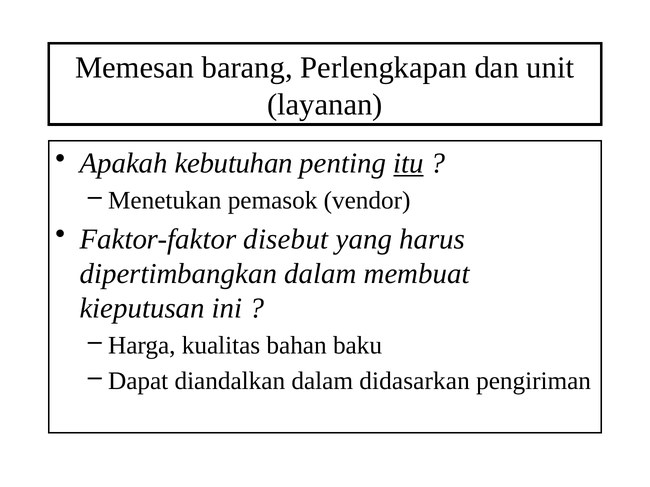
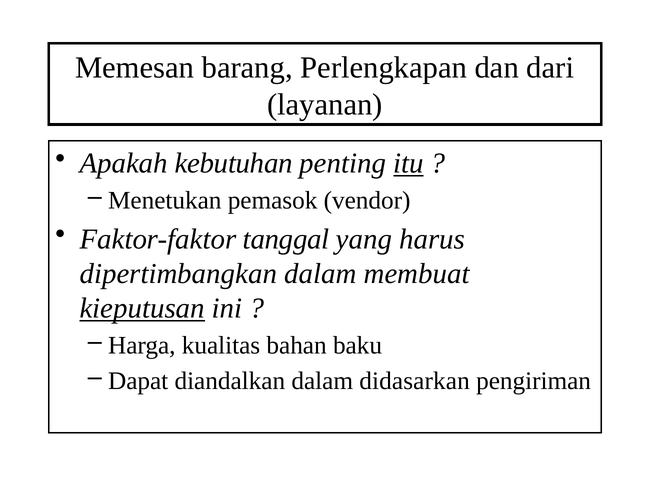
unit: unit -> dari
disebut: disebut -> tanggal
kieputusan underline: none -> present
